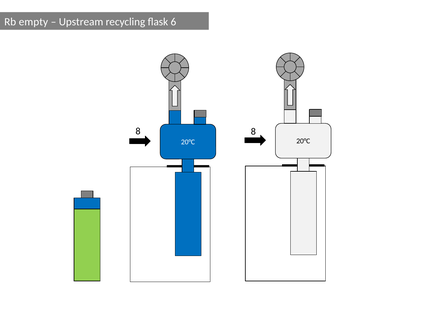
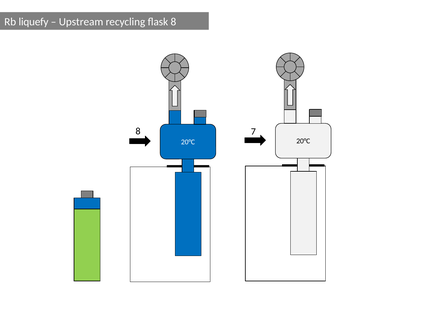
empty: empty -> liquefy
flask 6: 6 -> 8
8 8: 8 -> 7
